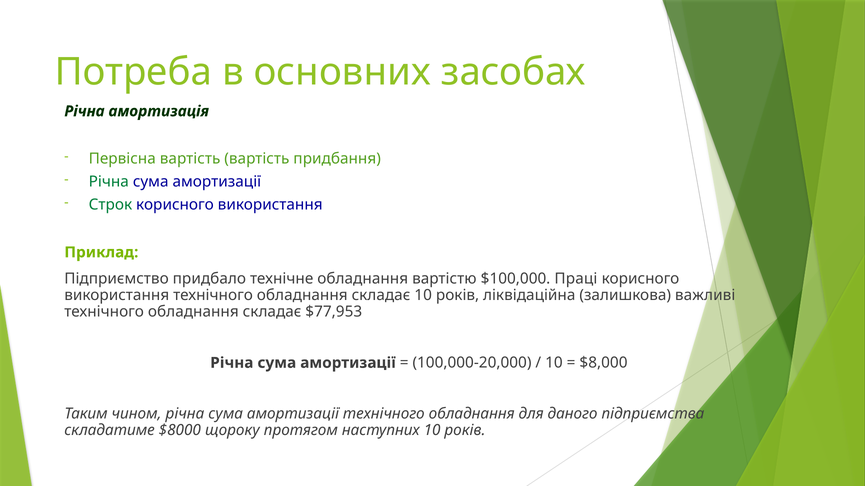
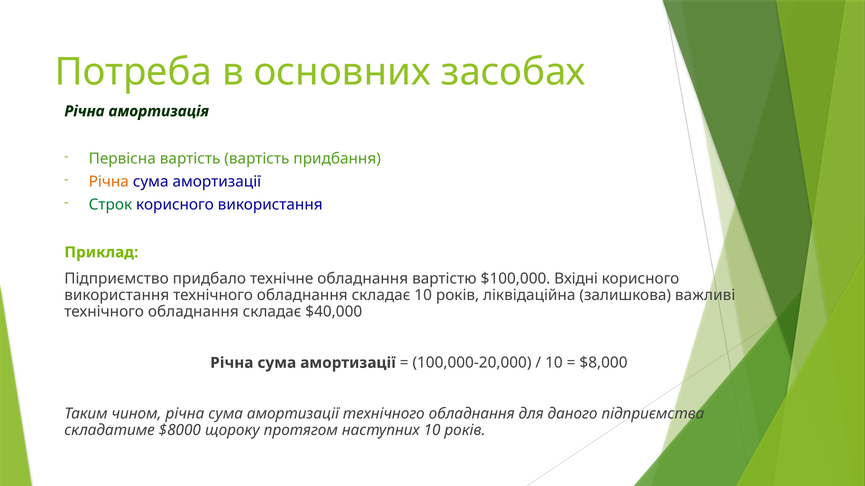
Річна at (109, 182) colour: green -> orange
Праці: Праці -> Вхідні
$77,953: $77,953 -> $40,000
